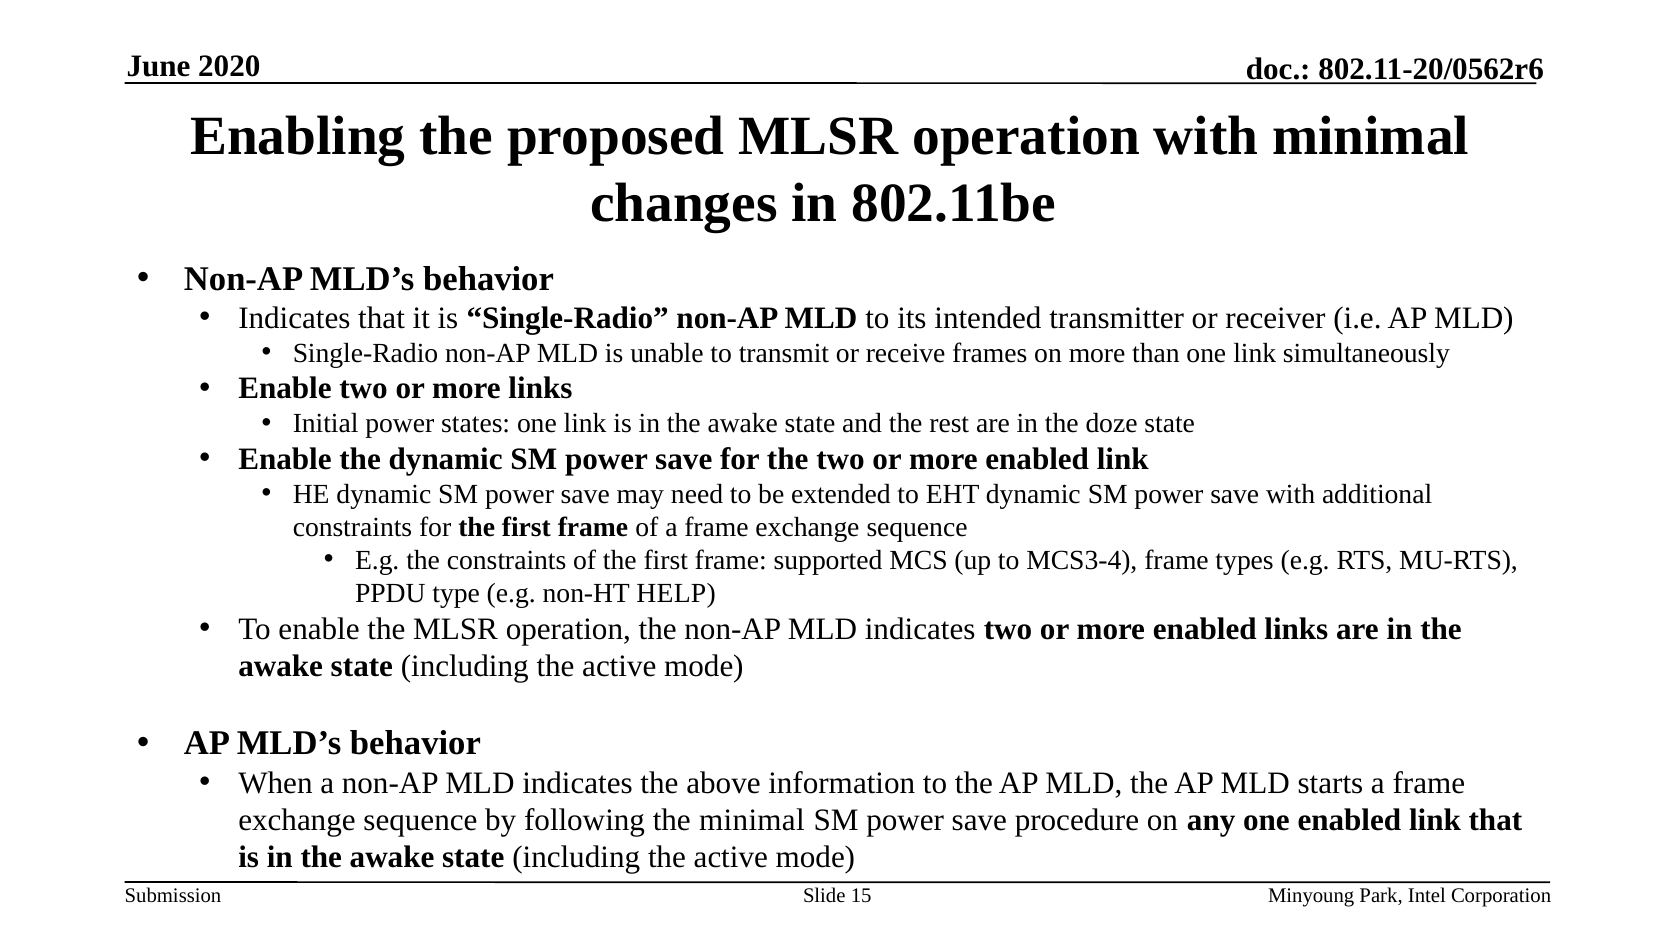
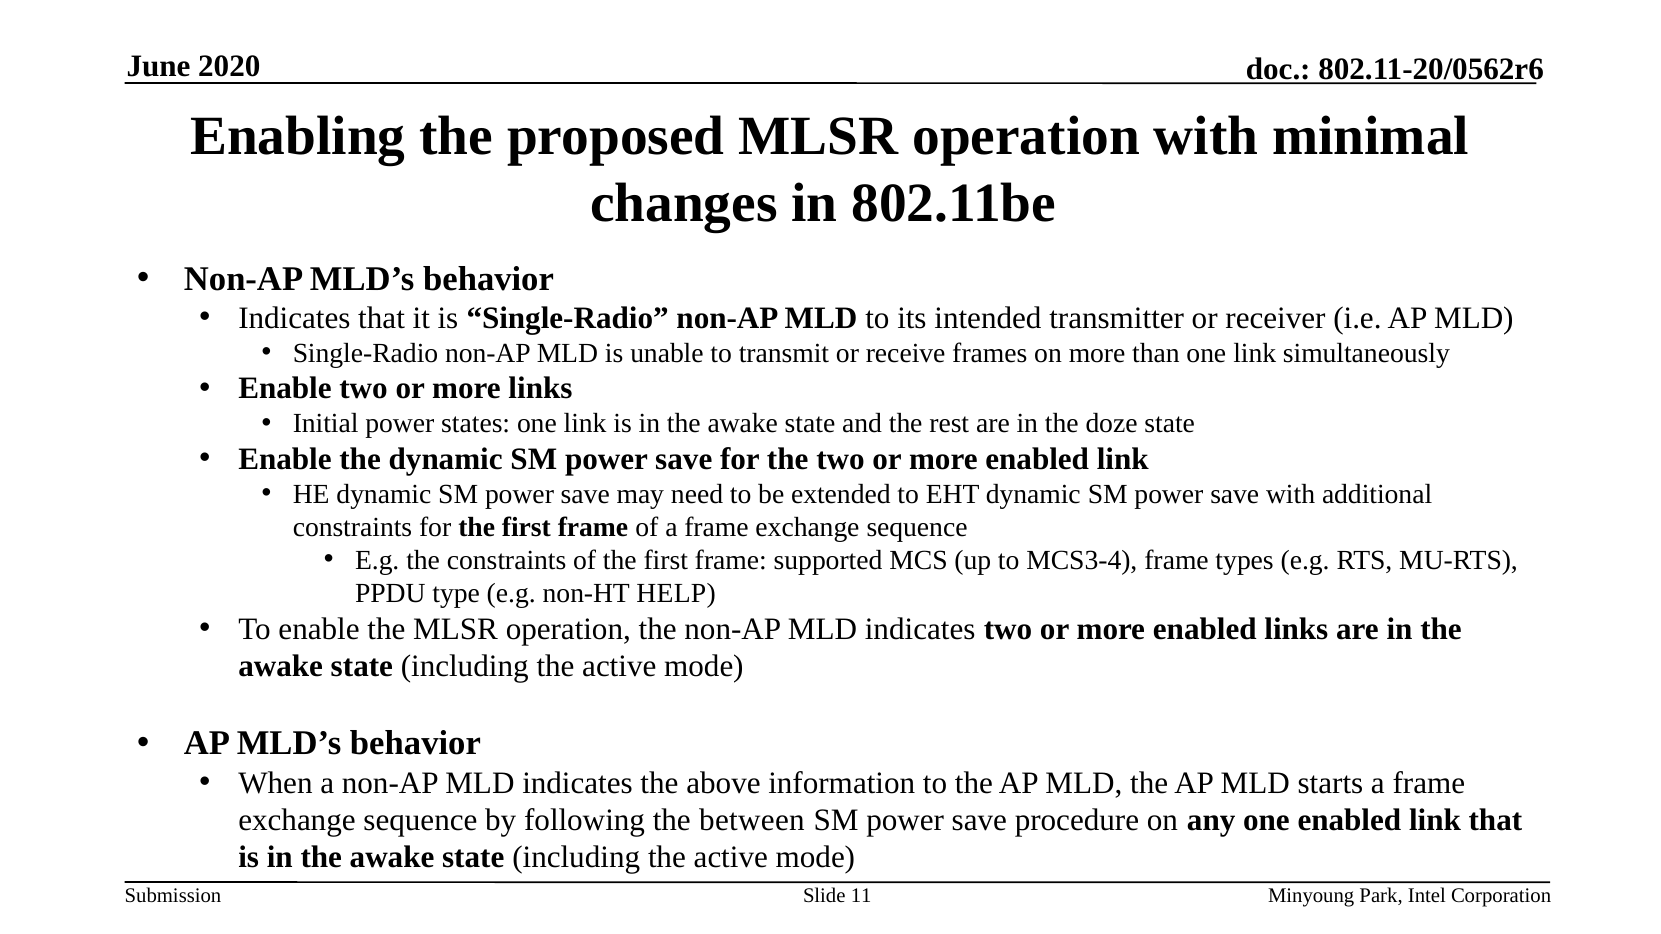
the minimal: minimal -> between
15: 15 -> 11
